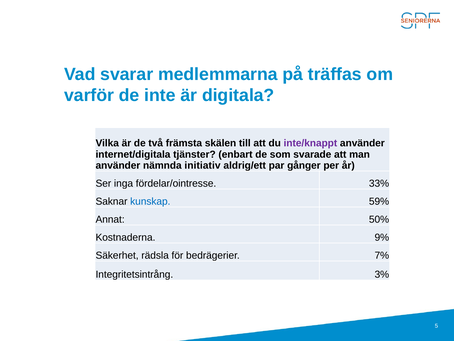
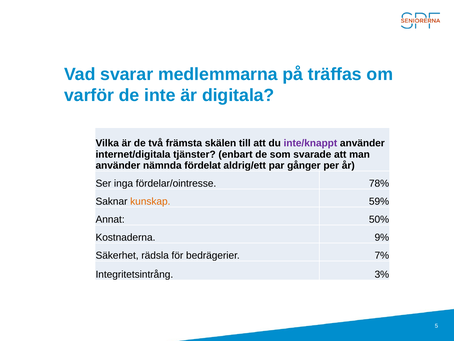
initiativ: initiativ -> fördelat
33%: 33% -> 78%
kunskap colour: blue -> orange
